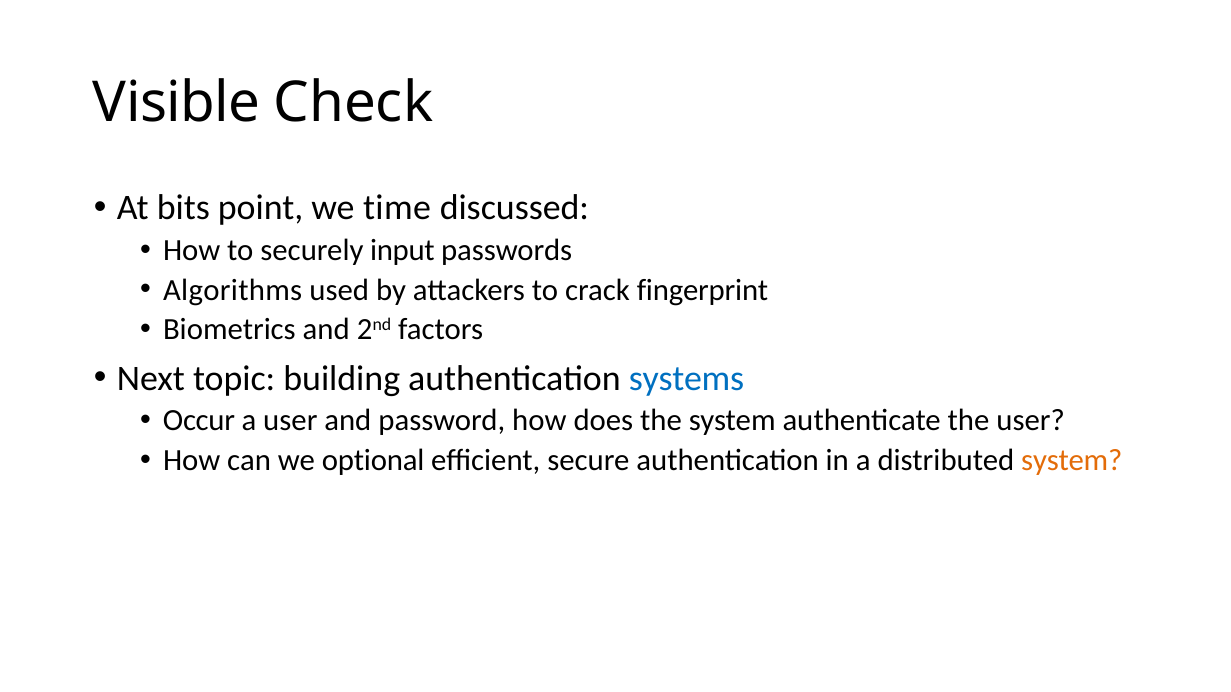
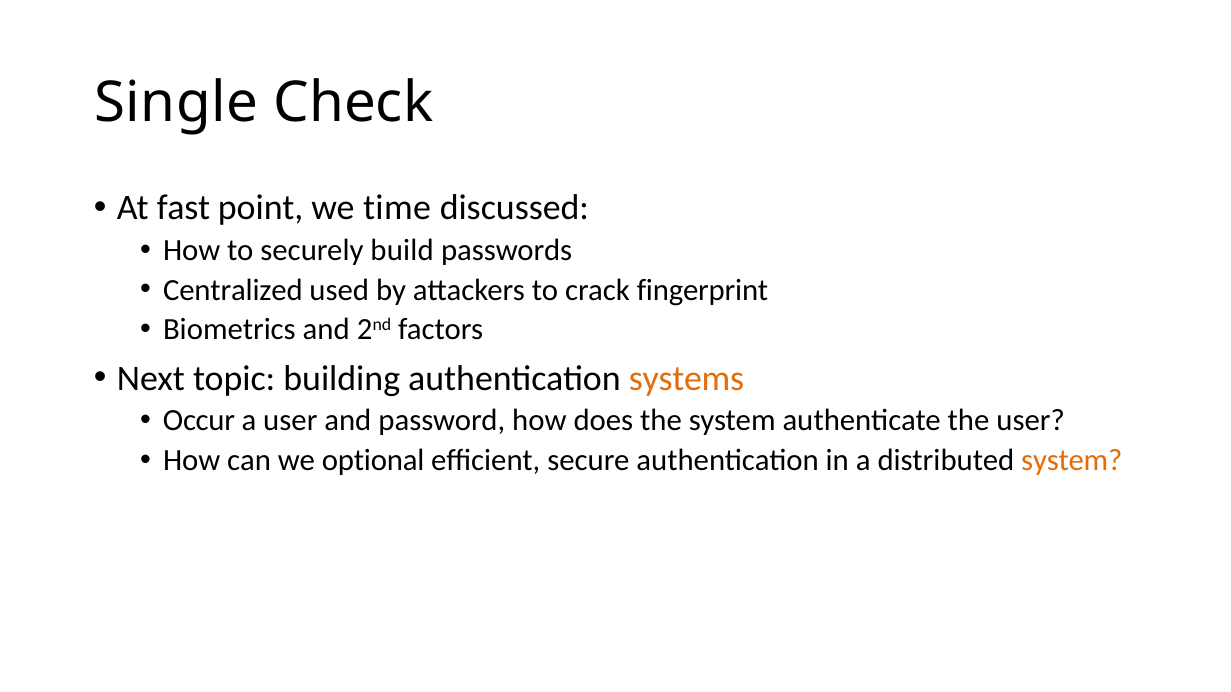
Visible: Visible -> Single
bits: bits -> fast
input: input -> build
Algorithms: Algorithms -> Centralized
systems colour: blue -> orange
